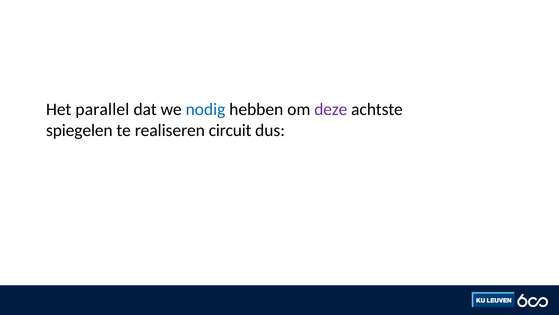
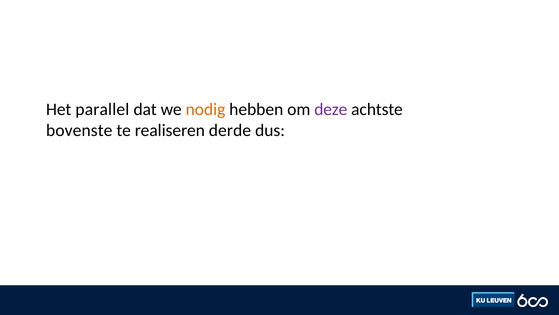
nodig colour: blue -> orange
spiegelen: spiegelen -> bovenste
circuit: circuit -> derde
